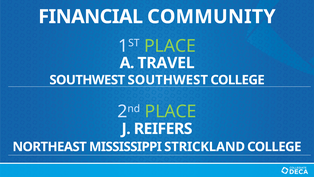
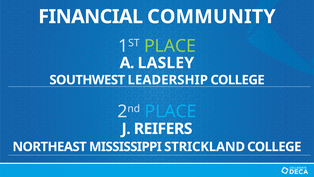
TRAVEL: TRAVEL -> LASLEY
SOUTHWEST SOUTHWEST: SOUTHWEST -> LEADERSHIP
PLACE at (171, 111) colour: light green -> light blue
